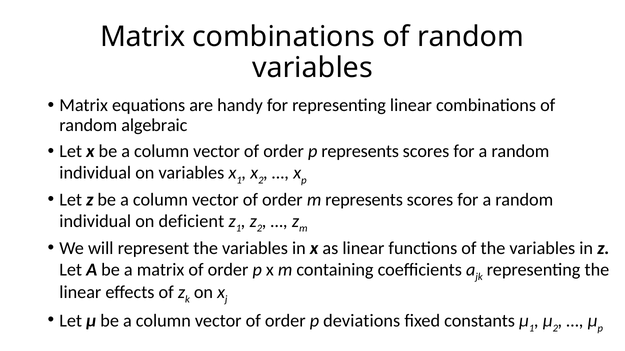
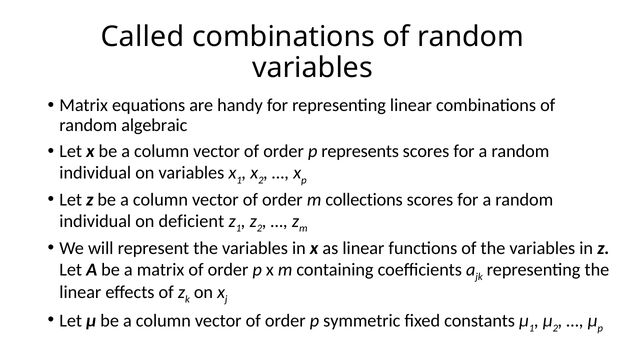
Matrix at (143, 37): Matrix -> Called
m represents: represents -> collections
deviations: deviations -> symmetric
